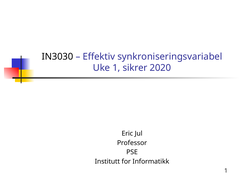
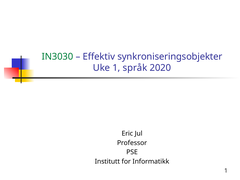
IN3030 colour: black -> green
synkroniseringsvariabel: synkroniseringsvariabel -> synkroniseringsobjekter
sikrer: sikrer -> språk
